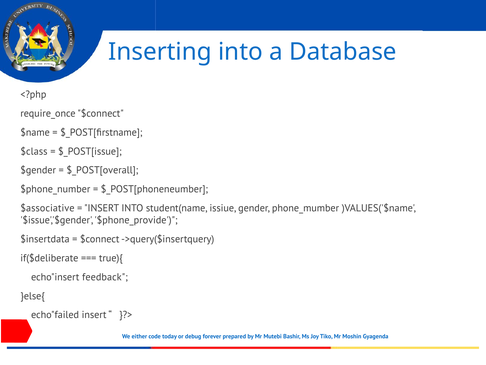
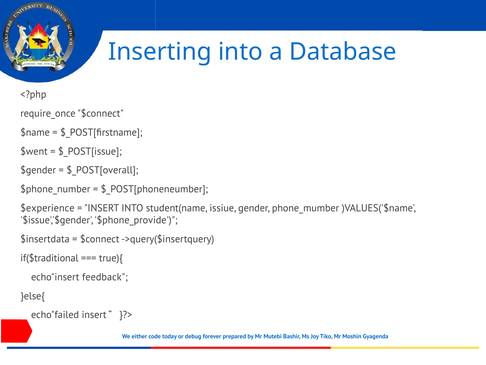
$class: $class -> $went
$associative: $associative -> $experience
if($deliberate: if($deliberate -> if($traditional
